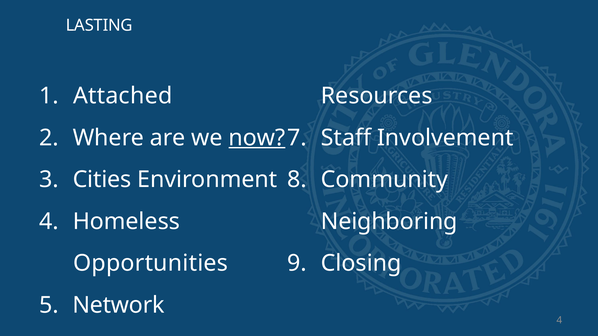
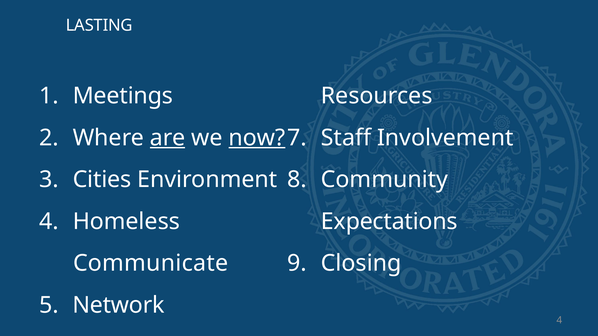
Attached: Attached -> Meetings
are underline: none -> present
Neighboring: Neighboring -> Expectations
Opportunities: Opportunities -> Communicate
